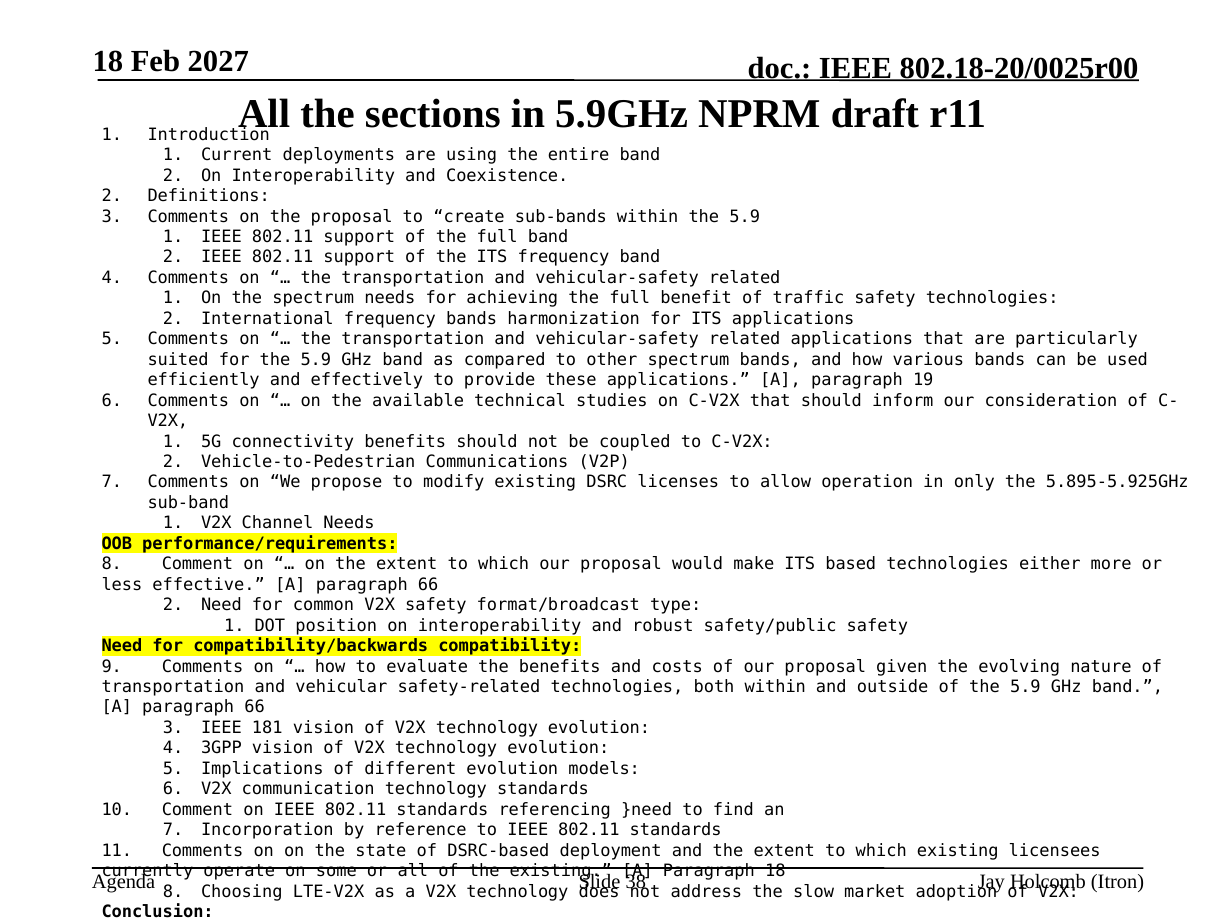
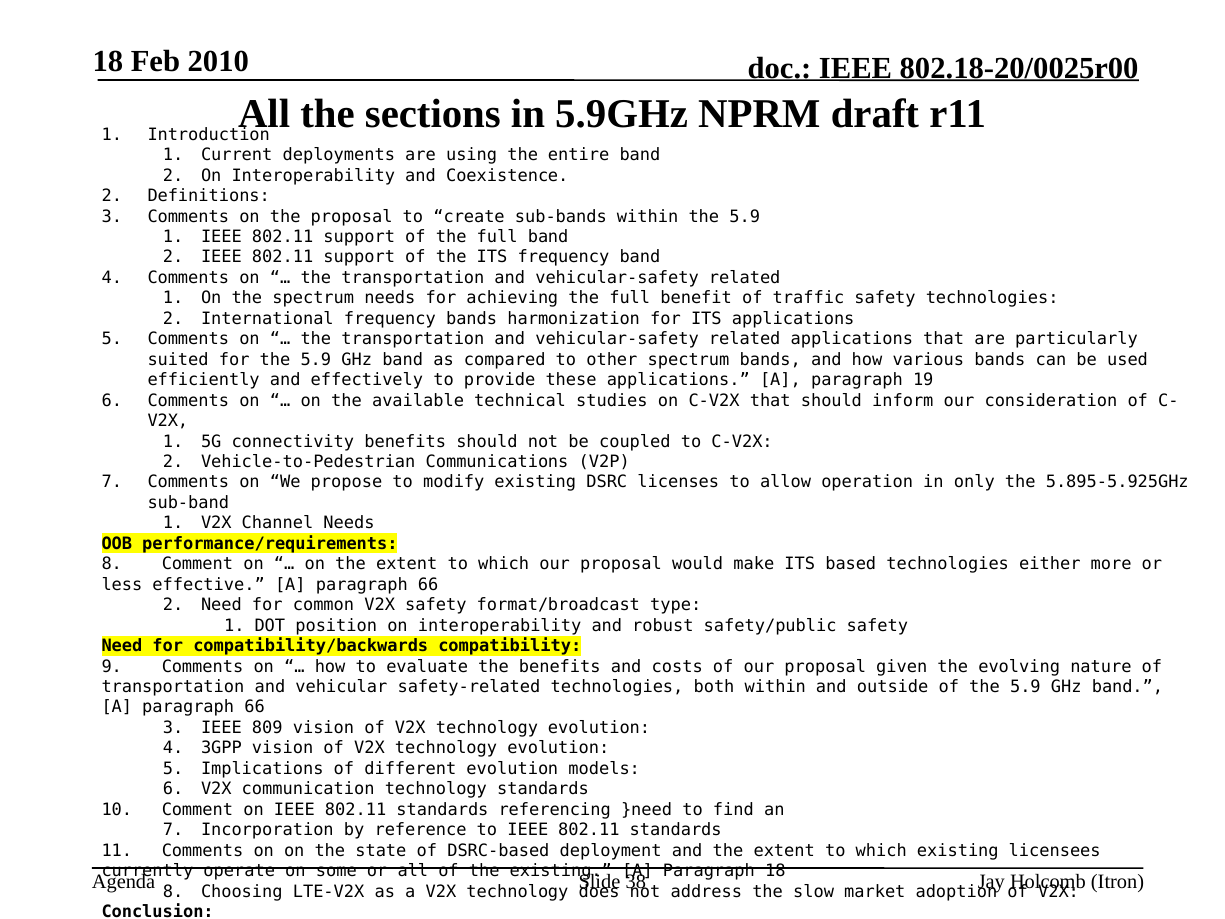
2027: 2027 -> 2010
181: 181 -> 809
